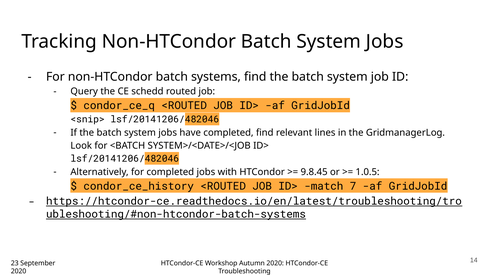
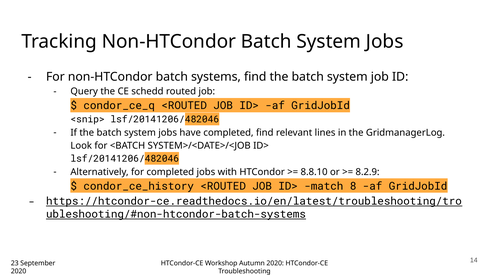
9.8.45: 9.8.45 -> 8.8.10
1.0.5: 1.0.5 -> 8.2.9
7: 7 -> 8
